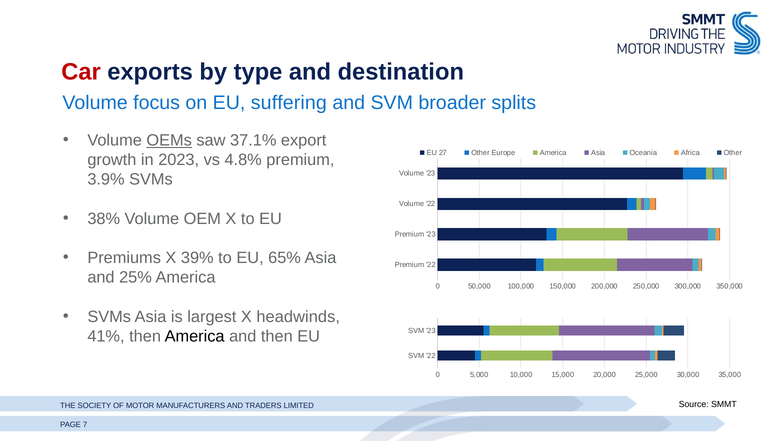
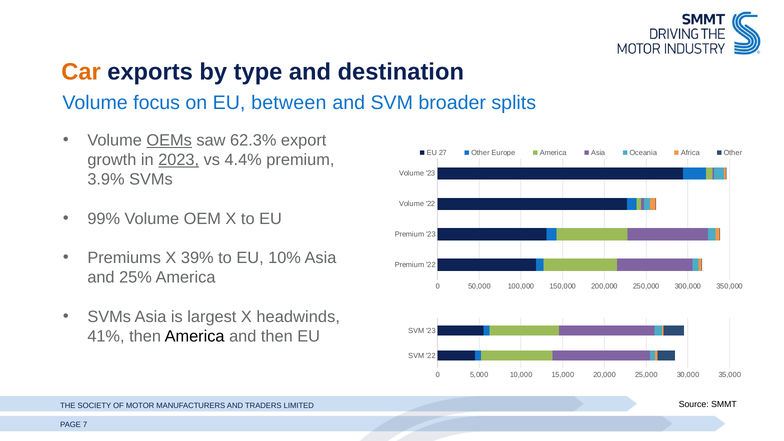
Car colour: red -> orange
suffering: suffering -> between
37.1%: 37.1% -> 62.3%
2023 underline: none -> present
4.8%: 4.8% -> 4.4%
38%: 38% -> 99%
65%: 65% -> 10%
